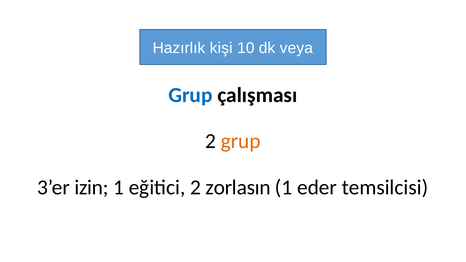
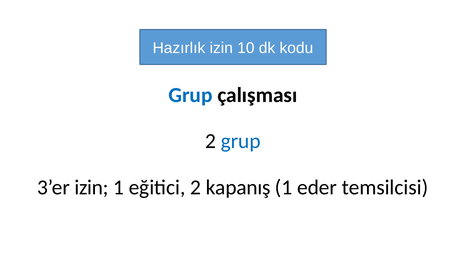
Hazırlık kişi: kişi -> izin
veya: veya -> kodu
grup at (241, 141) colour: orange -> blue
zorlasın: zorlasın -> kapanış
